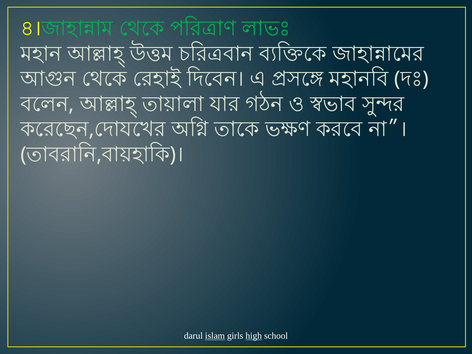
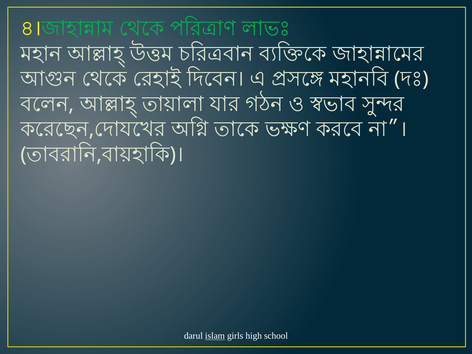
high underline: present -> none
